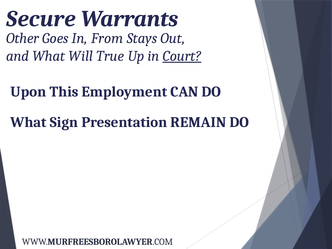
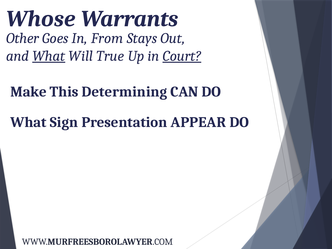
Secure: Secure -> Whose
What at (49, 56) underline: none -> present
Upon: Upon -> Make
Employment: Employment -> Determining
REMAIN: REMAIN -> APPEAR
